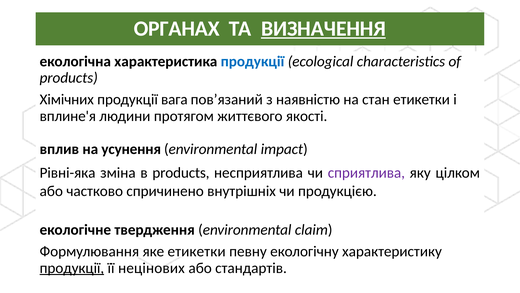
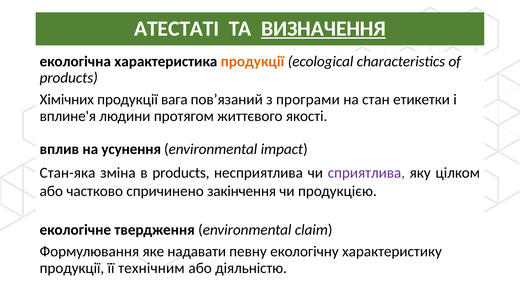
ОРГАНАХ: ОРГАНАХ -> АТЕСТАТІ
продукції at (253, 61) colour: blue -> orange
наявністю: наявністю -> програми
Рівні-яка: Рівні-яка -> Стан-яка
внутрішніх: внутрішніх -> закінчення
яке етикетки: етикетки -> надавати
продукції at (72, 268) underline: present -> none
нецінових: нецінових -> технічним
стандартів: стандартів -> діяльністю
